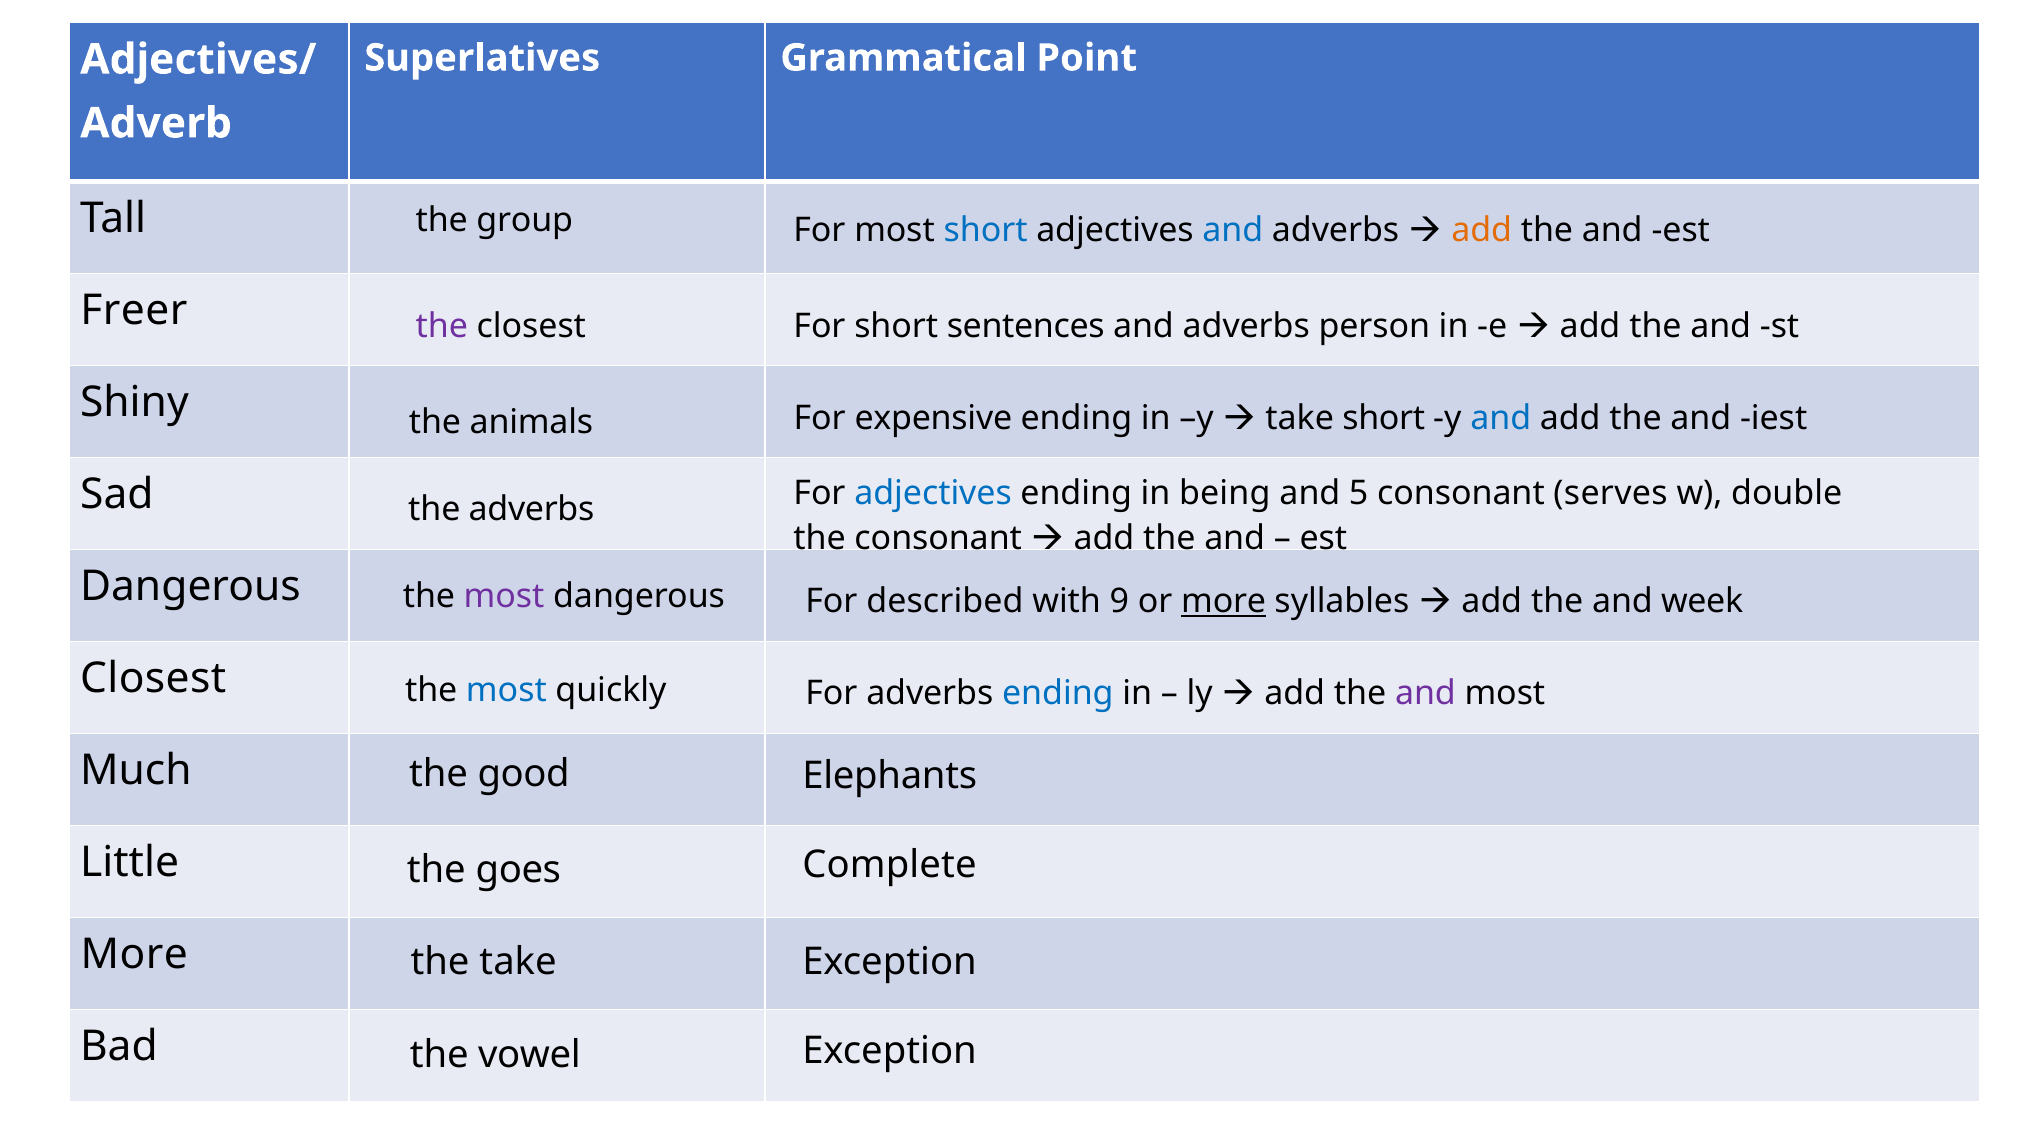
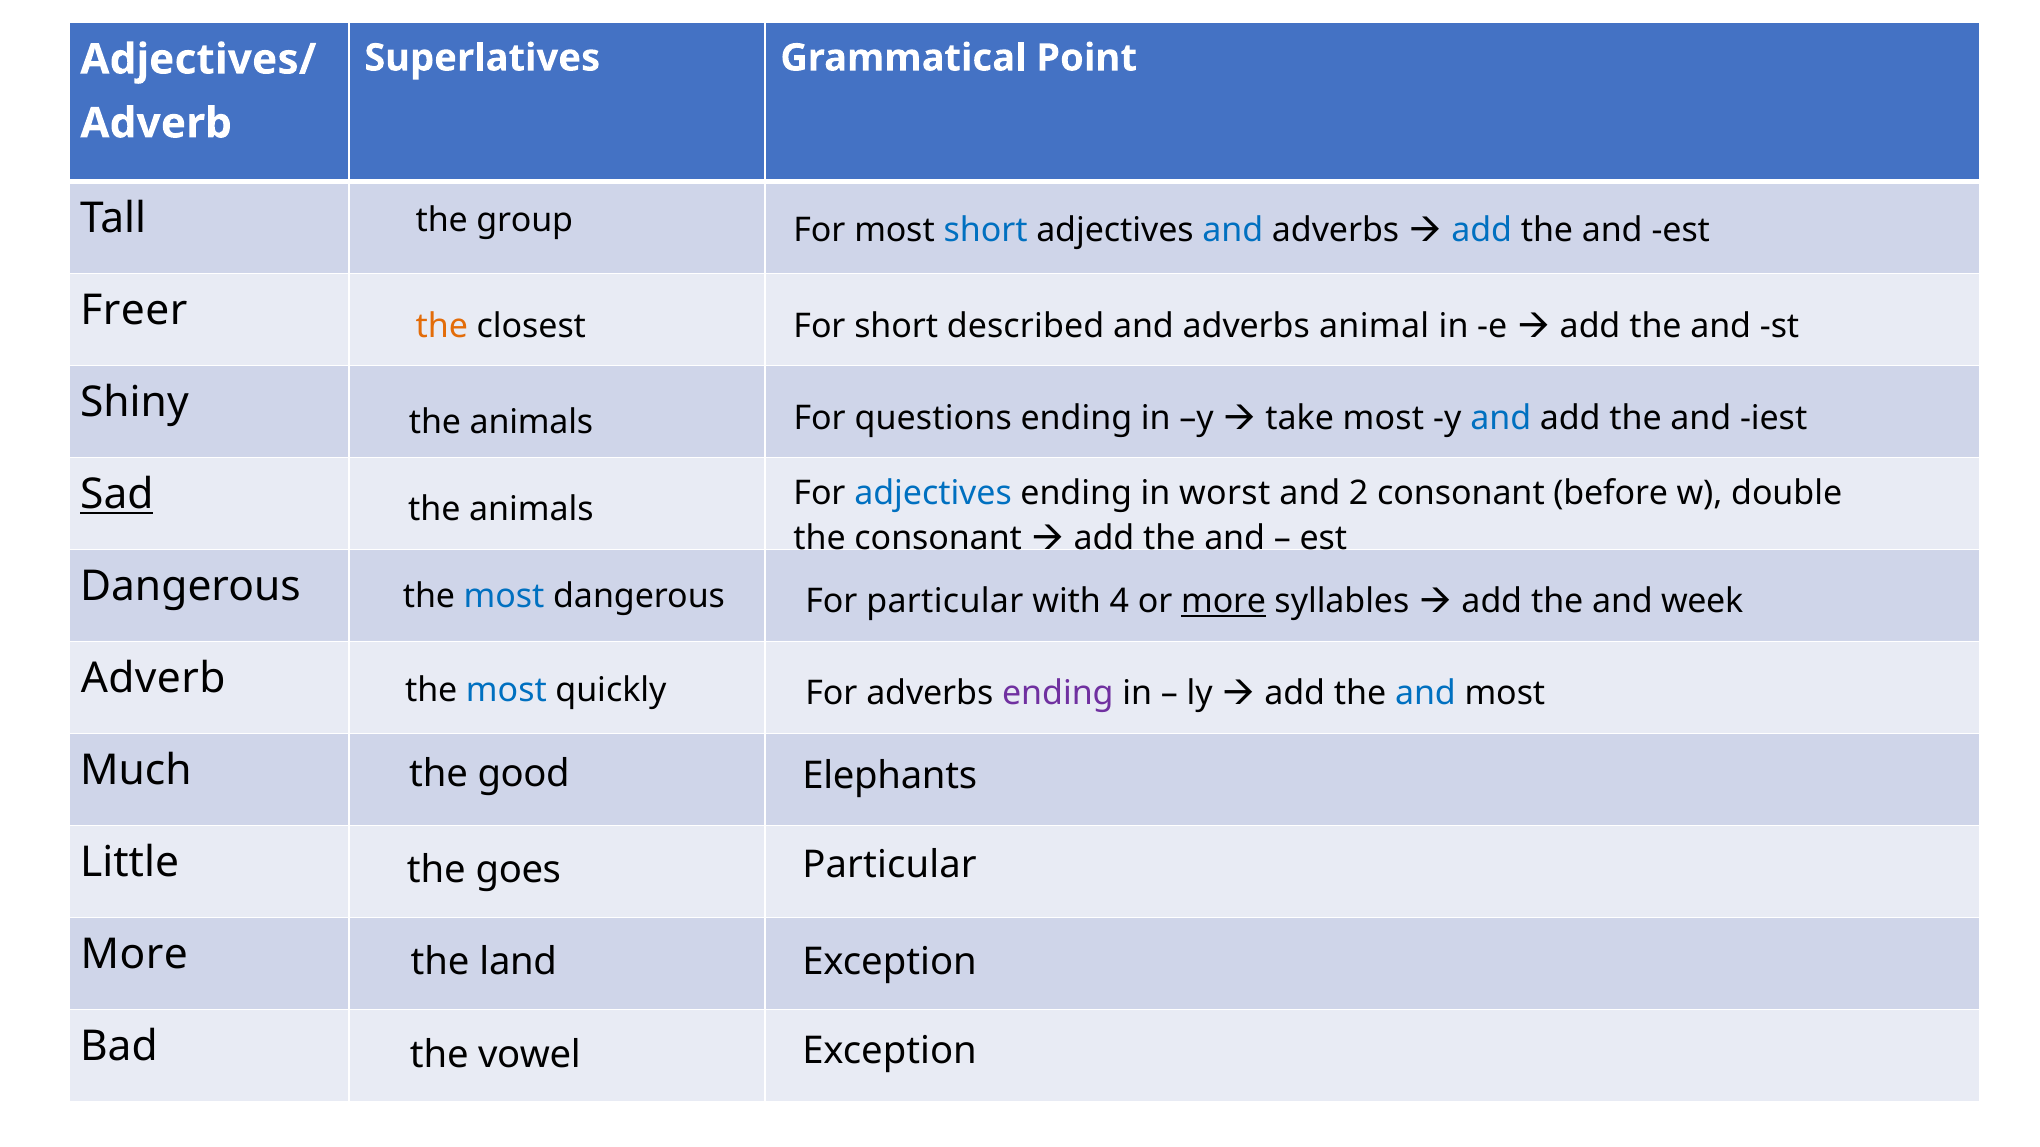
add at (1482, 230) colour: orange -> blue
the at (442, 327) colour: purple -> orange
sentences: sentences -> described
person: person -> animal
expensive: expensive -> questions
take short: short -> most
Sad underline: none -> present
being: being -> worst
5: 5 -> 2
serves: serves -> before
adverbs at (532, 510): adverbs -> animals
most at (504, 597) colour: purple -> blue
For described: described -> particular
9: 9 -> 4
Closest at (153, 679): Closest -> Adverb
ending at (1058, 693) colour: blue -> purple
and at (1425, 693) colour: purple -> blue
Complete at (890, 866): Complete -> Particular
the take: take -> land
